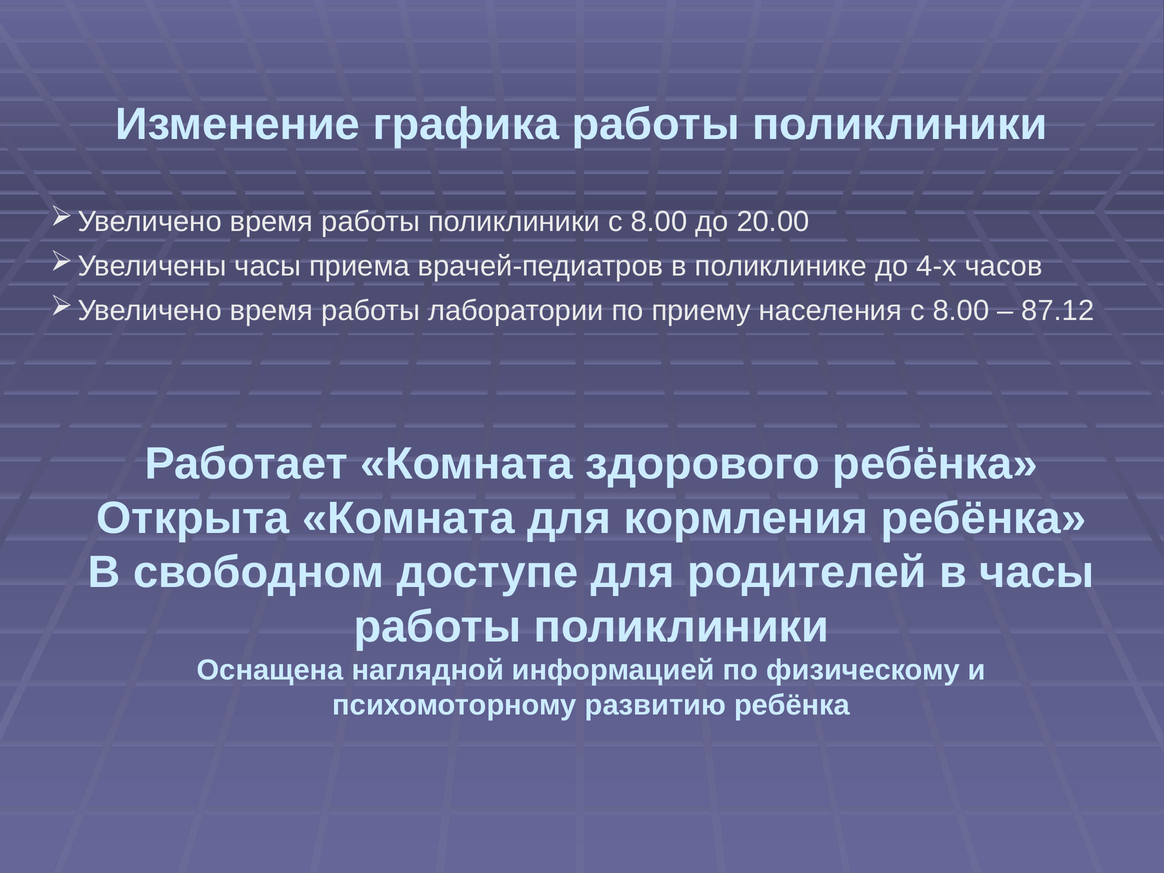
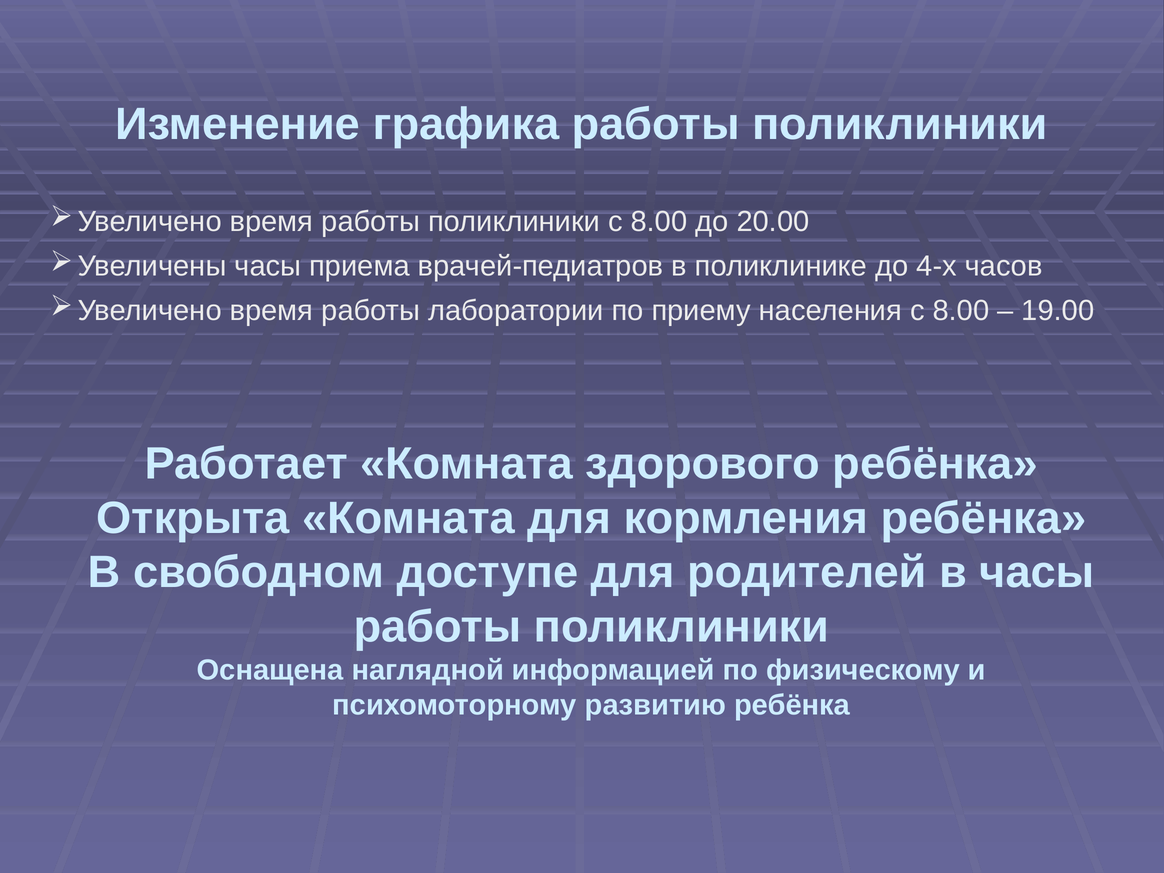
87.12: 87.12 -> 19.00
